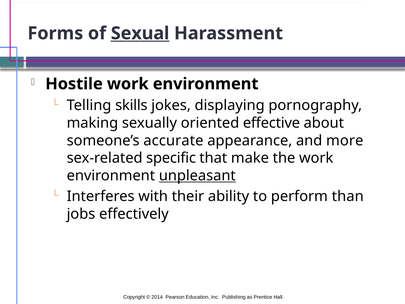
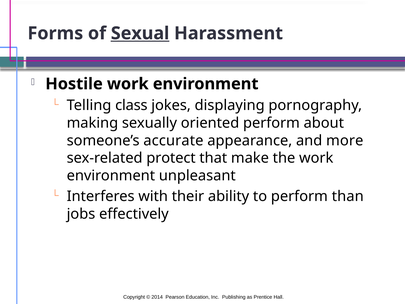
skills: skills -> class
oriented effective: effective -> perform
specific: specific -> protect
unpleasant underline: present -> none
